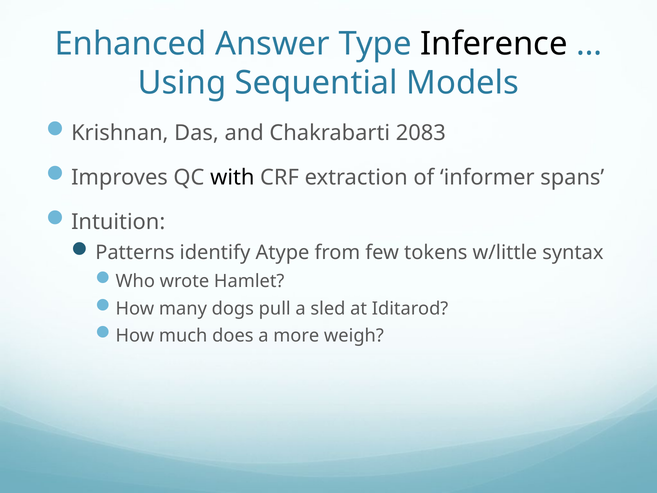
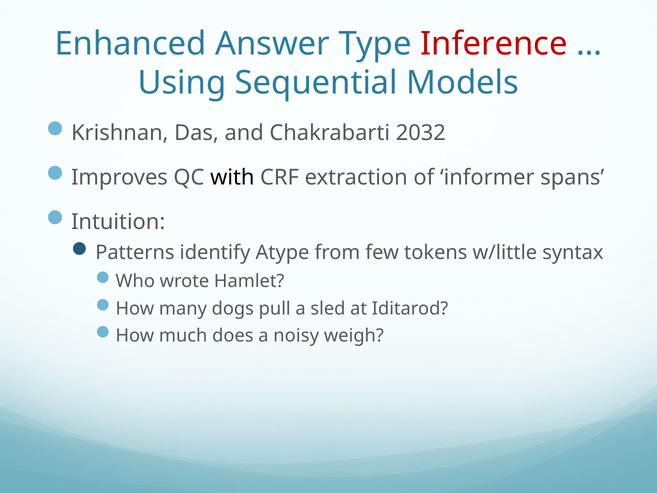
Inference colour: black -> red
2083: 2083 -> 2032
more: more -> noisy
